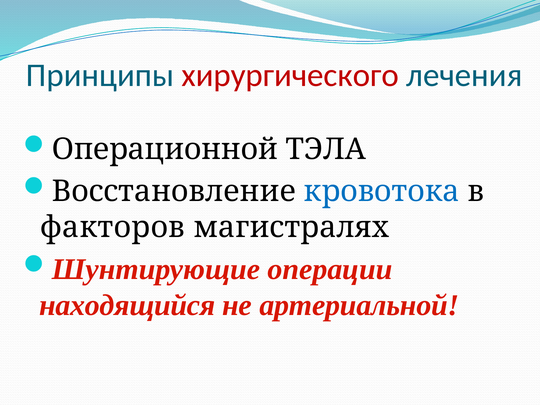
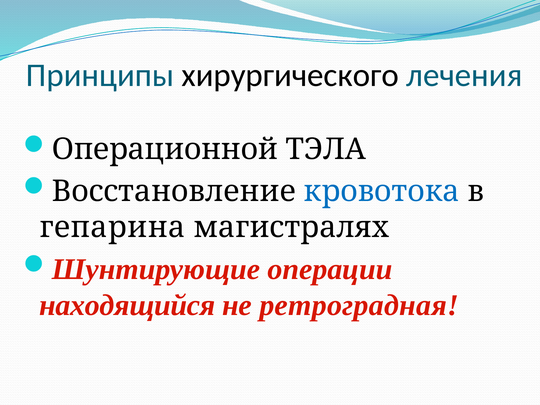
хирургического colour: red -> black
факторов: факторов -> гепарина
артериальной: артериальной -> ретроградная
